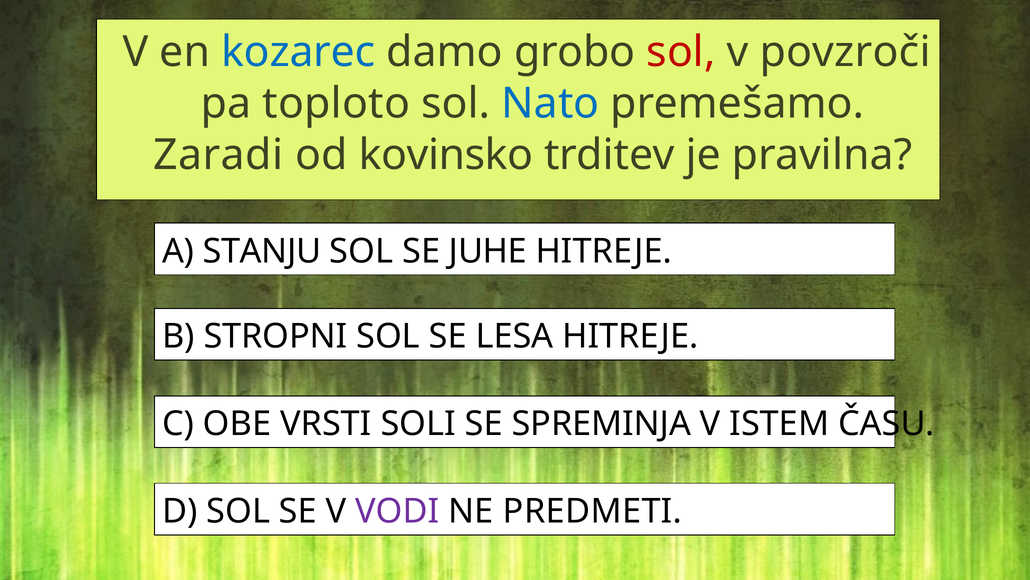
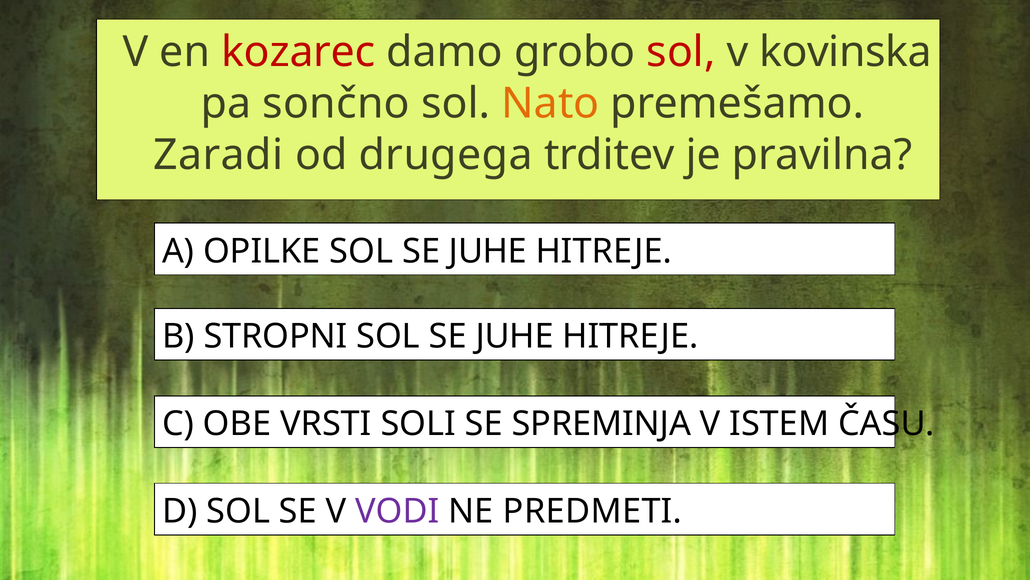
kozarec colour: blue -> red
povzroči: povzroči -> kovinska
toploto: toploto -> sončno
Nato colour: blue -> orange
kovinsko: kovinsko -> drugega
STANJU: STANJU -> OPILKE
LESA at (514, 336): LESA -> JUHE
